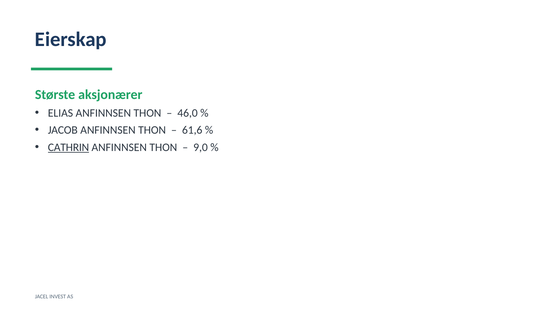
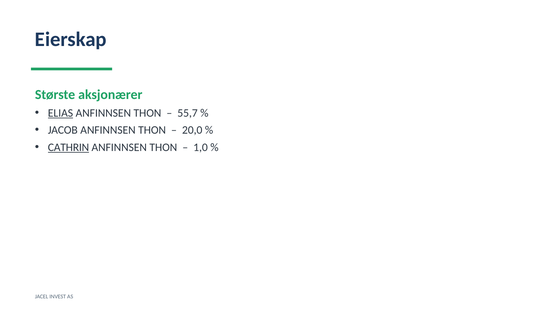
ELIAS underline: none -> present
46,0: 46,0 -> 55,7
61,6: 61,6 -> 20,0
9,0: 9,0 -> 1,0
